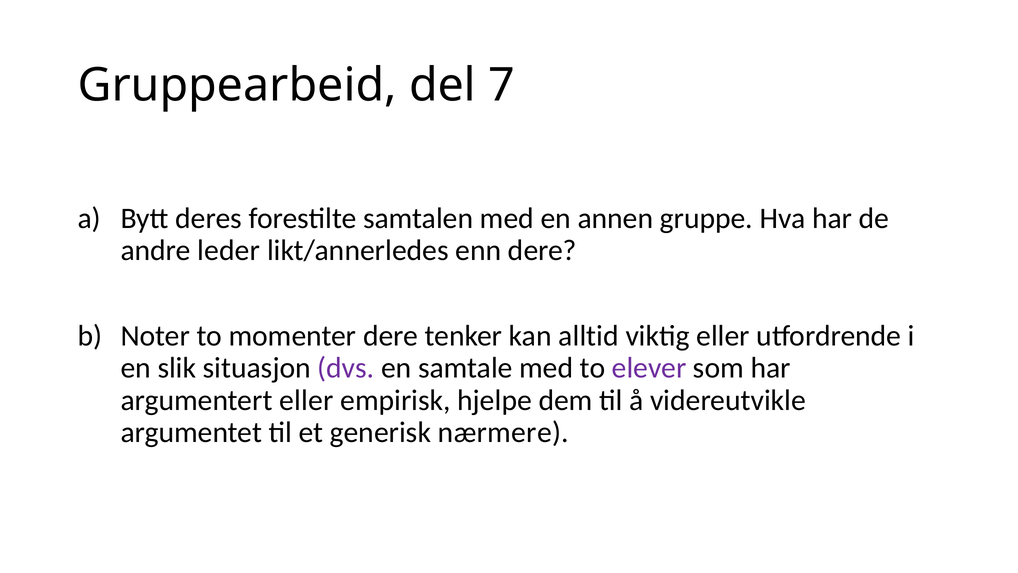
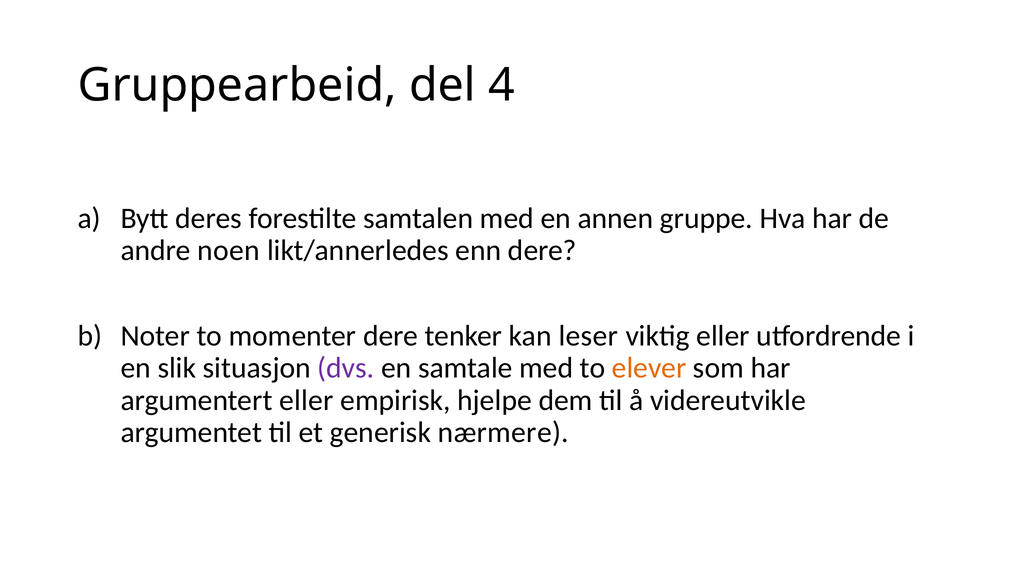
7: 7 -> 4
leder: leder -> noen
alltid: alltid -> leser
elever colour: purple -> orange
